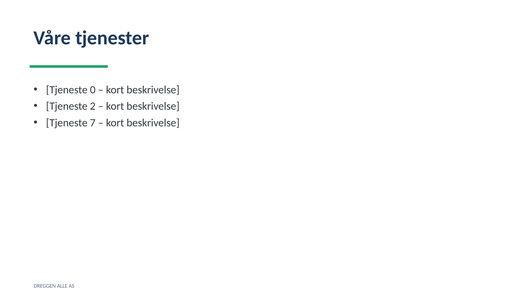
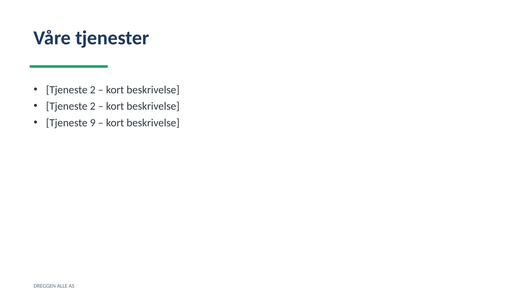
0 at (93, 90): 0 -> 2
7: 7 -> 9
